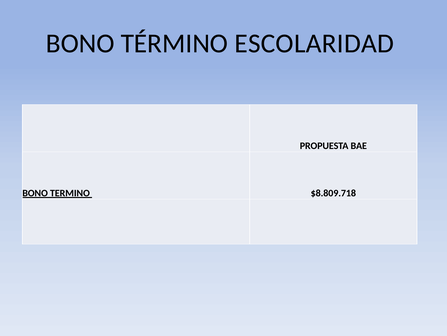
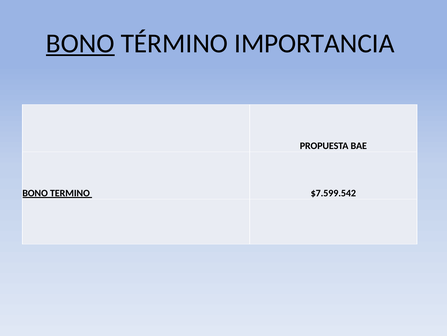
BONO at (80, 43) underline: none -> present
ESCOLARIDAD: ESCOLARIDAD -> IMPORTANCIA
$8.809.718: $8.809.718 -> $7.599.542
